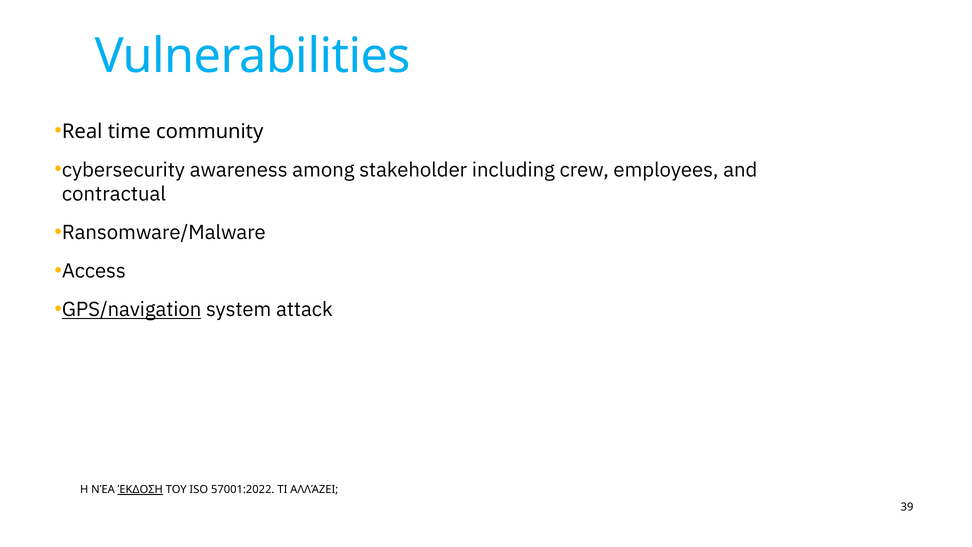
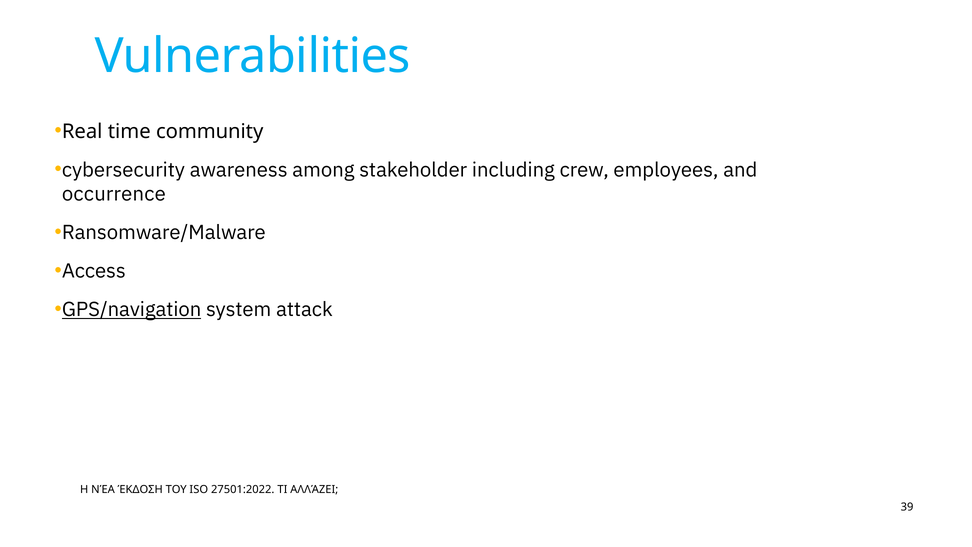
contractual: contractual -> occurrence
ΈΚΔΟΣΗ underline: present -> none
57001:2022: 57001:2022 -> 27501:2022
